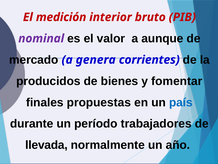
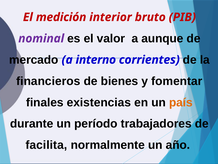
genera: genera -> interno
producidos: producidos -> financieros
propuestas: propuestas -> existencias
país colour: blue -> orange
llevada: llevada -> facilita
